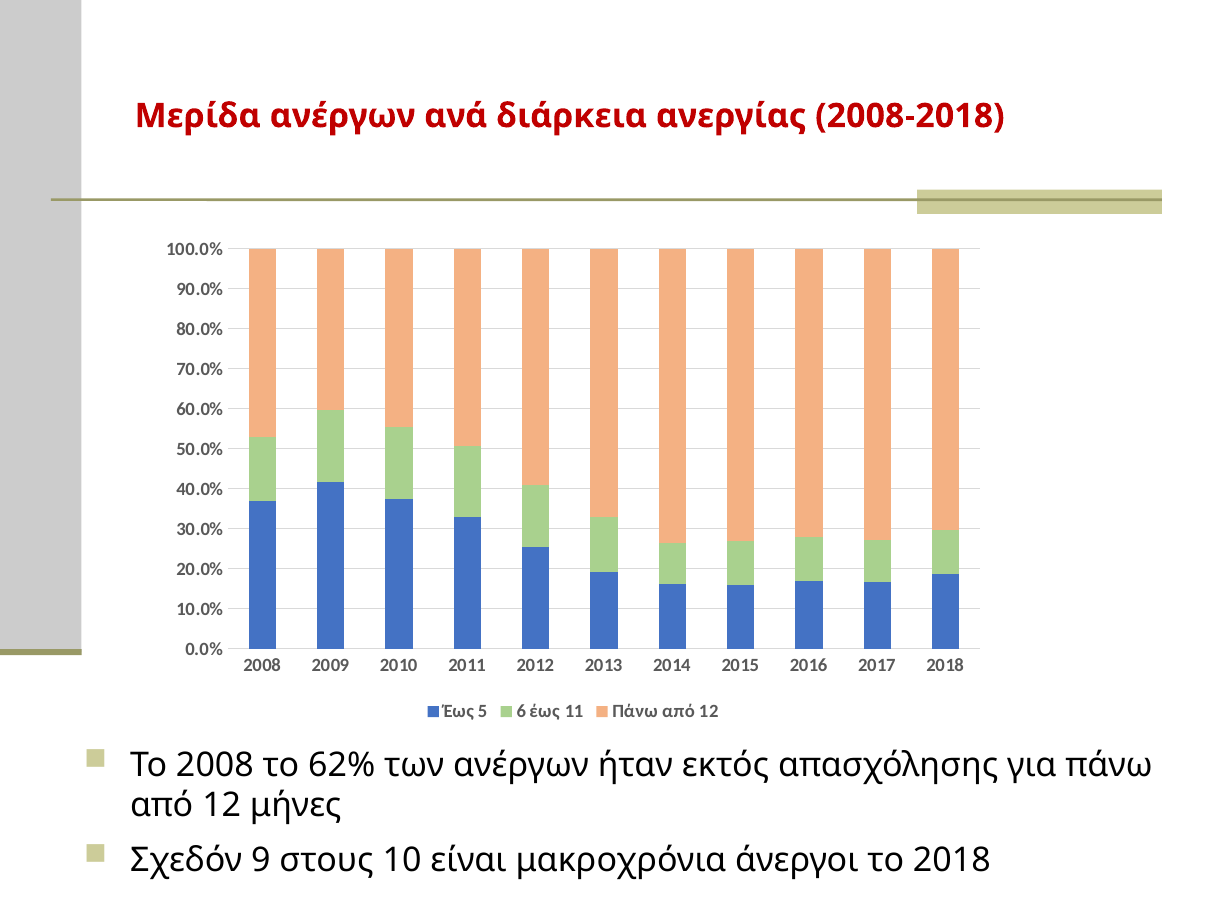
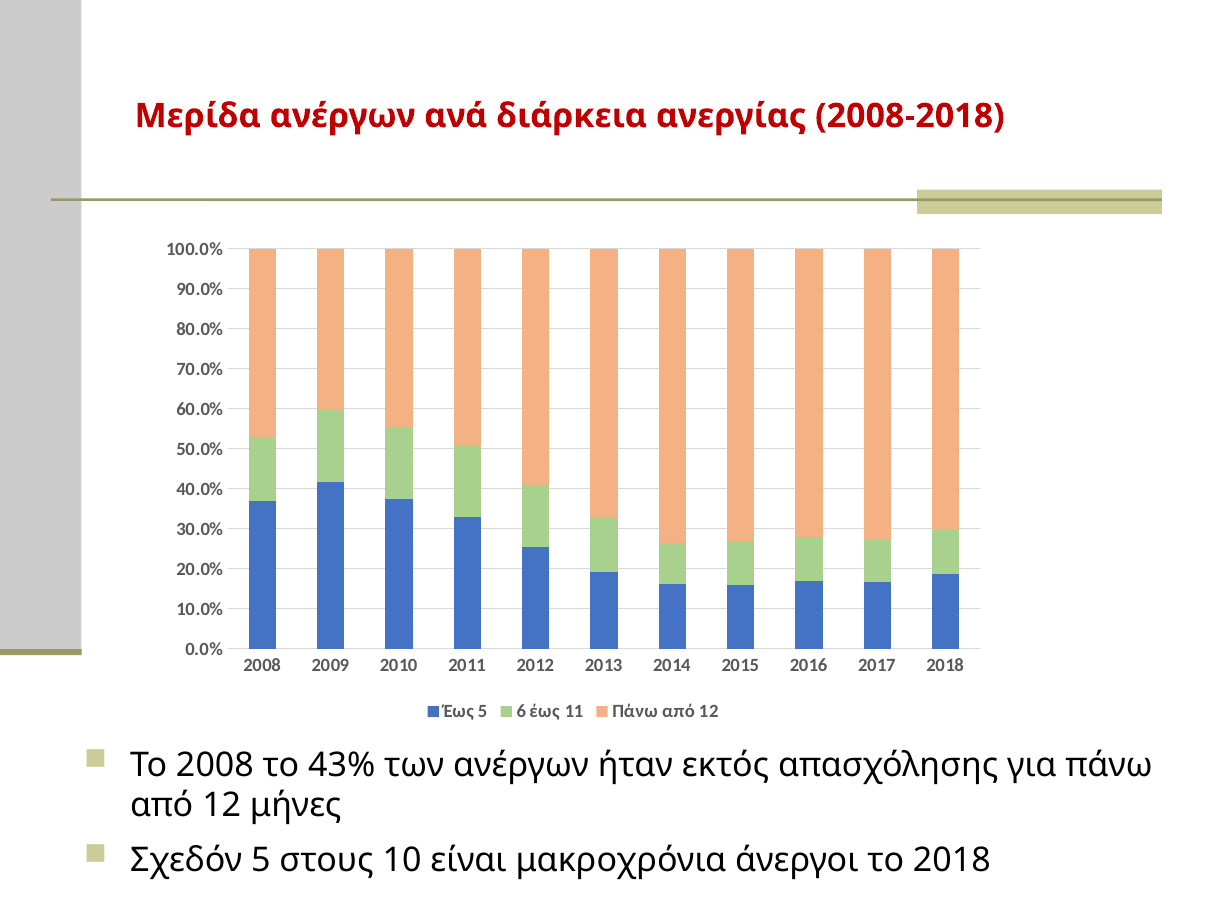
62%: 62% -> 43%
Σχεδόν 9: 9 -> 5
